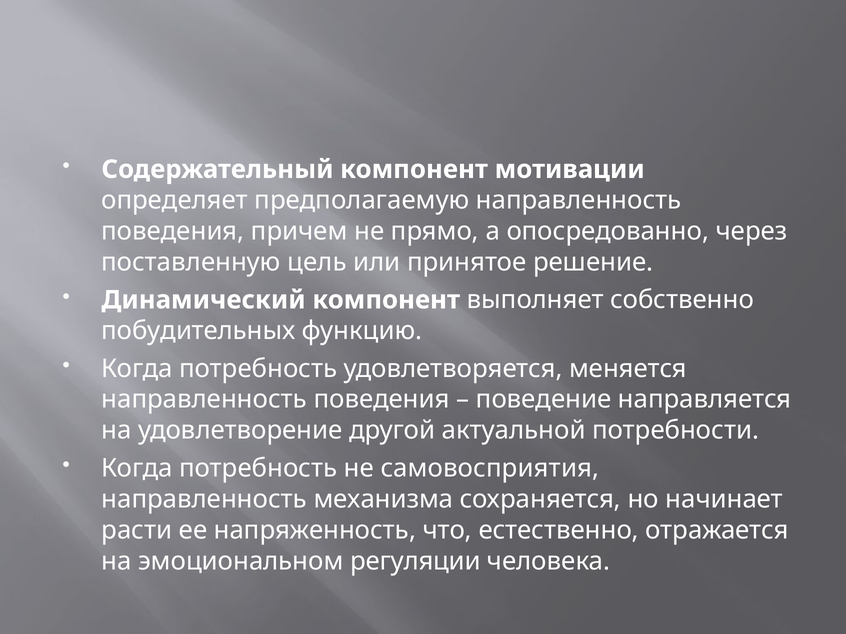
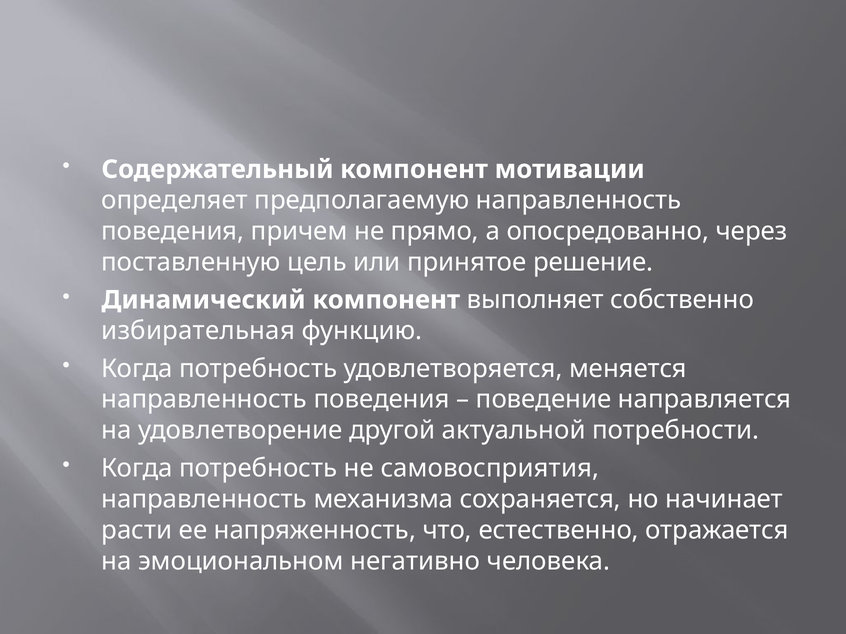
побудительных: побудительных -> избирательная
регуляции: регуляции -> негативно
